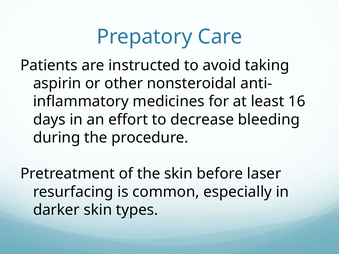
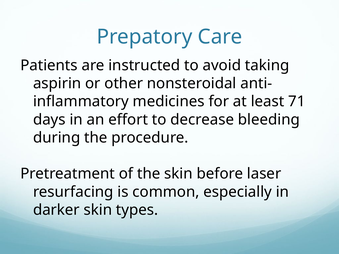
16: 16 -> 71
